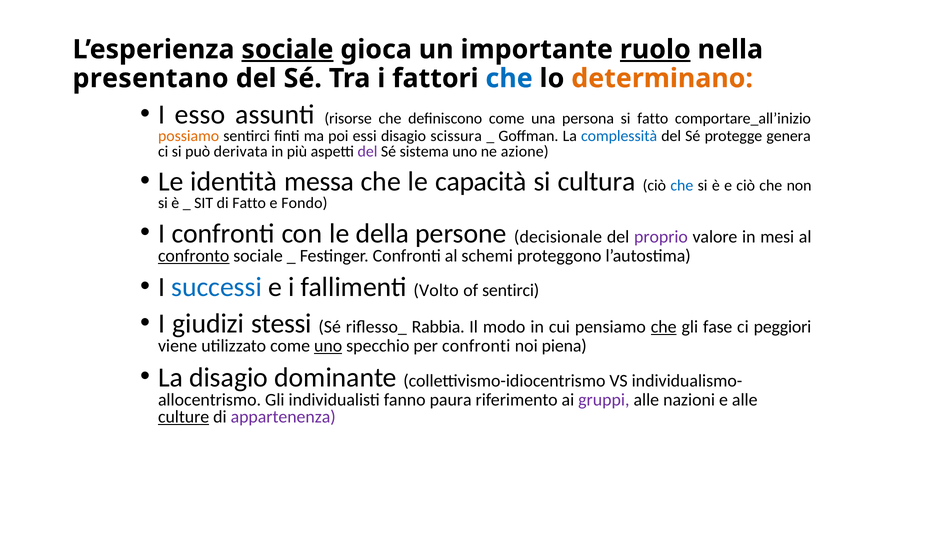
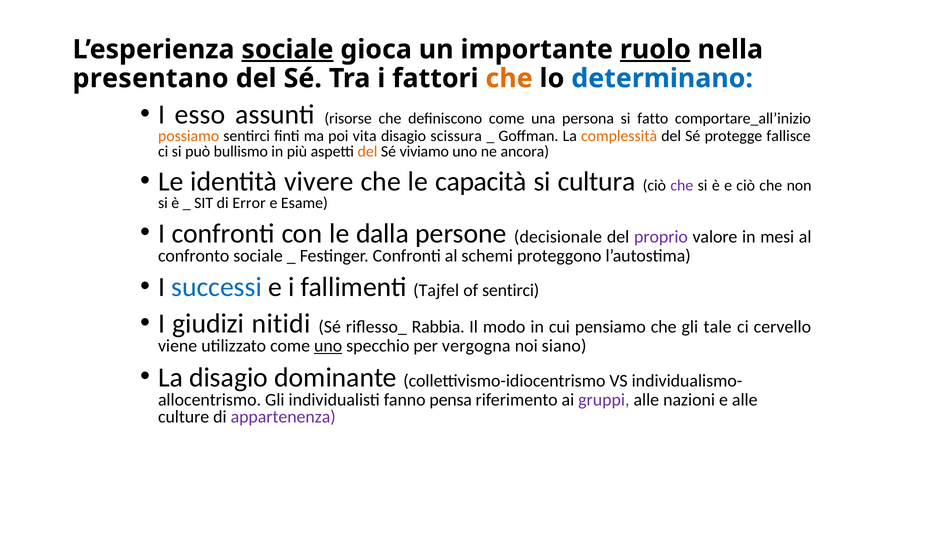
che at (509, 78) colour: blue -> orange
determinano colour: orange -> blue
essi: essi -> vita
complessità colour: blue -> orange
genera: genera -> fallisce
derivata: derivata -> bullismo
del at (368, 151) colour: purple -> orange
sistema: sistema -> viviamo
azione: azione -> ancora
messa: messa -> vivere
che at (682, 186) colour: blue -> purple
di Fatto: Fatto -> Error
Fondo: Fondo -> Esame
della: della -> dalla
confronto underline: present -> none
Volto: Volto -> Tajfel
stessi: stessi -> nitidi
che at (664, 327) underline: present -> none
fase: fase -> tale
peggiori: peggiori -> cervello
per confronti: confronti -> vergogna
piena: piena -> siano
paura: paura -> pensa
culture underline: present -> none
